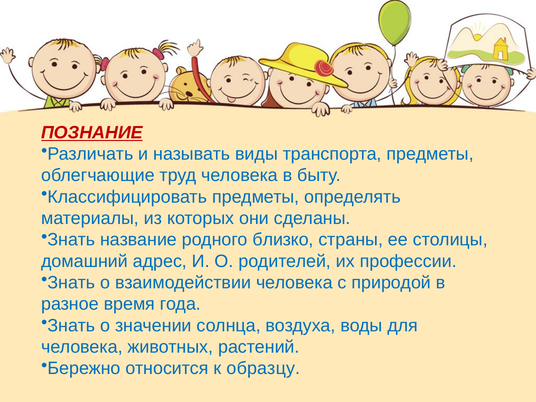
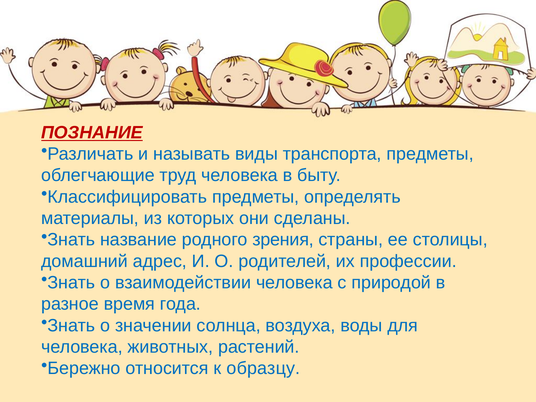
близко: близко -> зрения
